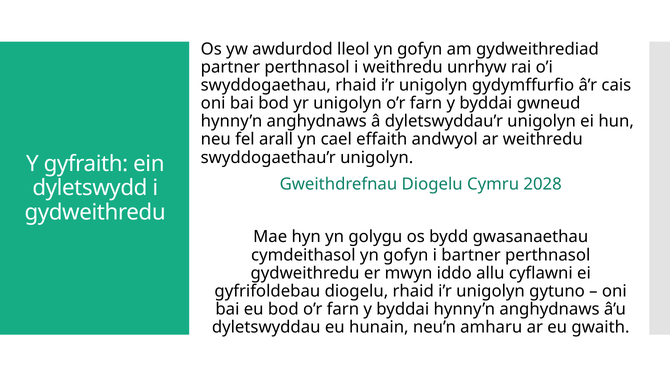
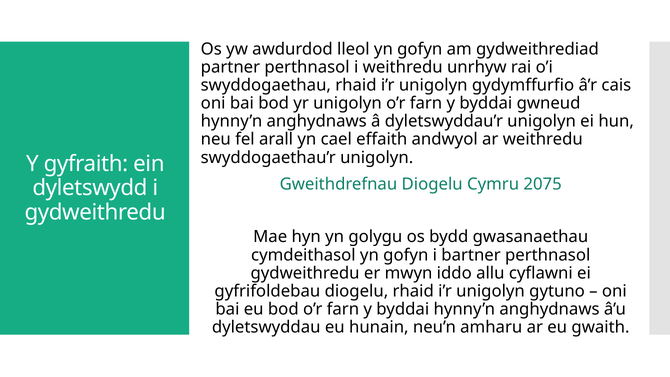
2028: 2028 -> 2075
